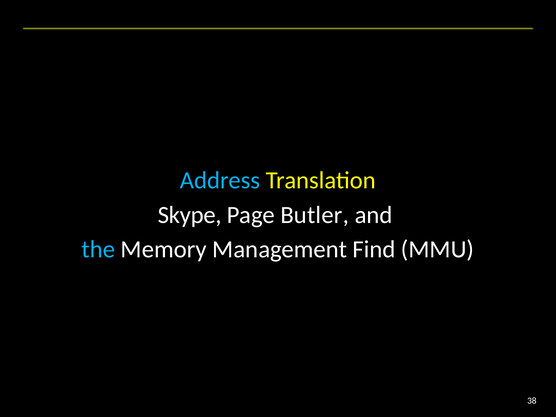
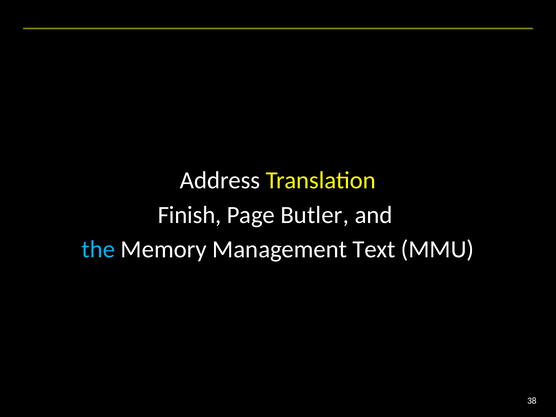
Address colour: light blue -> white
Skype: Skype -> Finish
Find: Find -> Text
